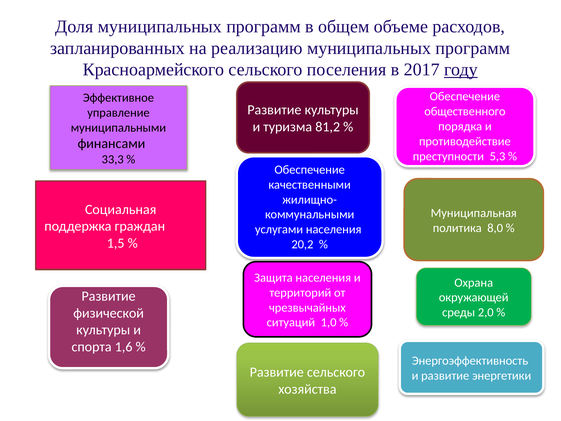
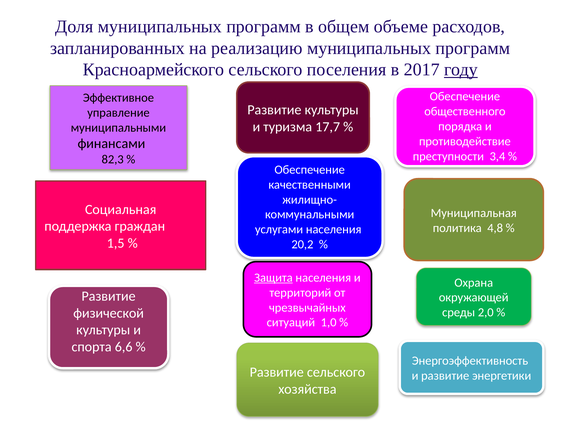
81,2: 81,2 -> 17,7
5,3: 5,3 -> 3,4
33,3: 33,3 -> 82,3
8,0: 8,0 -> 4,8
Защита underline: none -> present
1,6: 1,6 -> 6,6
